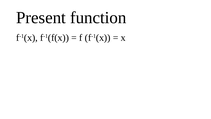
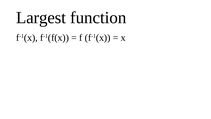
Present: Present -> Largest
